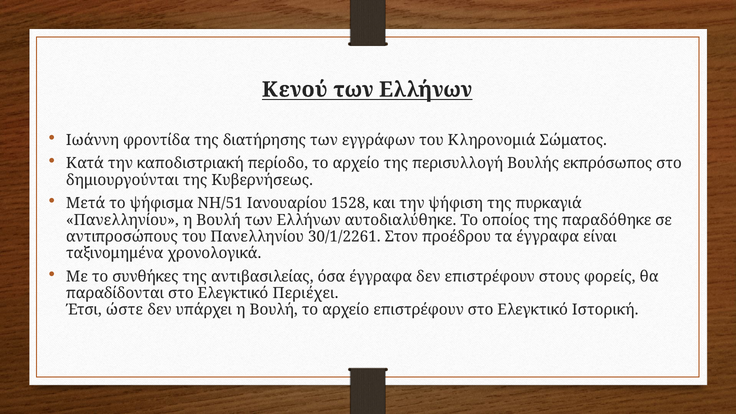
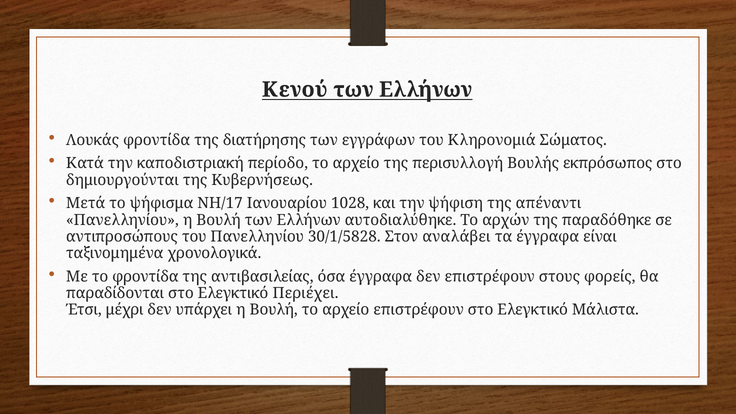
Ιωάννη: Ιωάννη -> Λουκάς
ΝΗ/51: ΝΗ/51 -> ΝΗ/17
1528: 1528 -> 1028
πυρκαγιά: πυρκαγιά -> απέναντι
οποίος: οποίος -> αρχών
30/1/2261: 30/1/2261 -> 30/1/5828
προέδρου: προέδρου -> αναλάβει
το συνθήκες: συνθήκες -> φροντίδα
ώστε: ώστε -> μέχρι
Ιστορική: Ιστορική -> Μάλιστα
